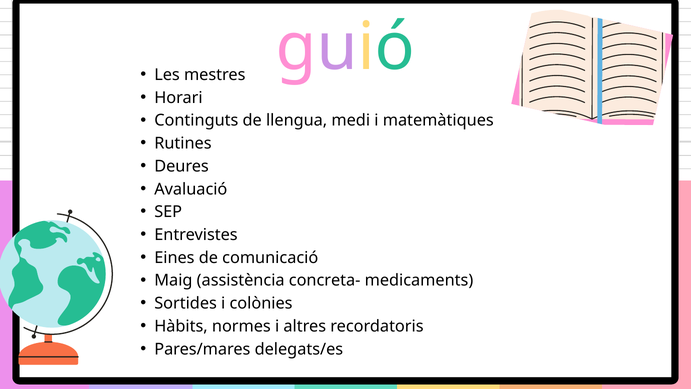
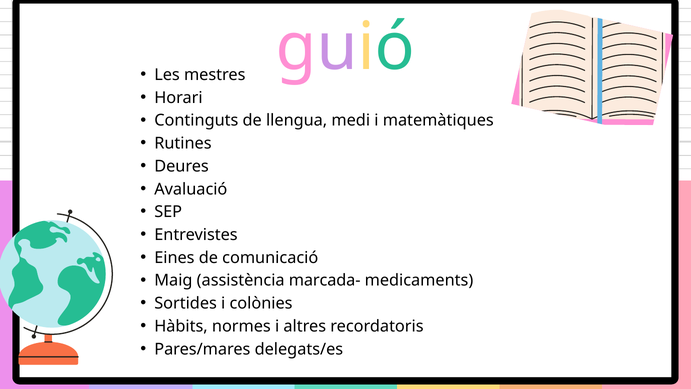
concreta-: concreta- -> marcada-
